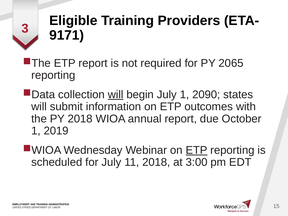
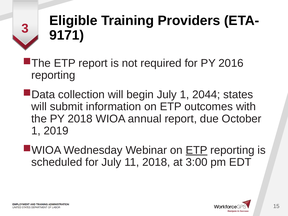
2065: 2065 -> 2016
will at (116, 95) underline: present -> none
2090: 2090 -> 2044
